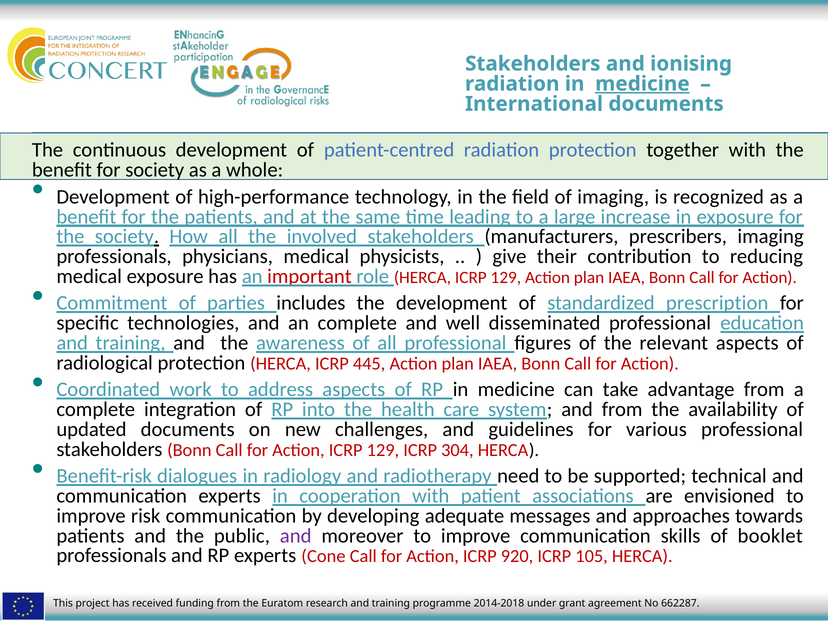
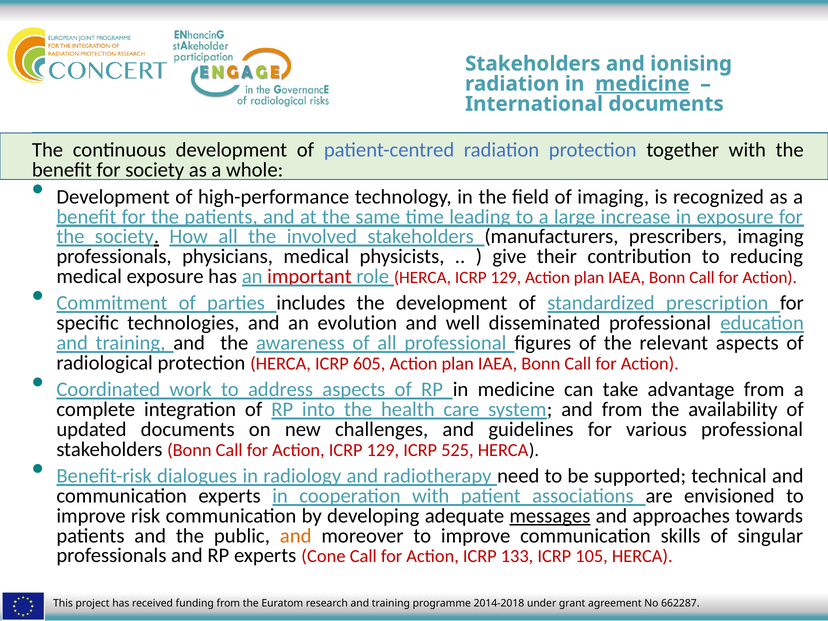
an complete: complete -> evolution
445: 445 -> 605
304: 304 -> 525
messages underline: none -> present
and at (296, 536) colour: purple -> orange
booklet: booklet -> singular
920: 920 -> 133
